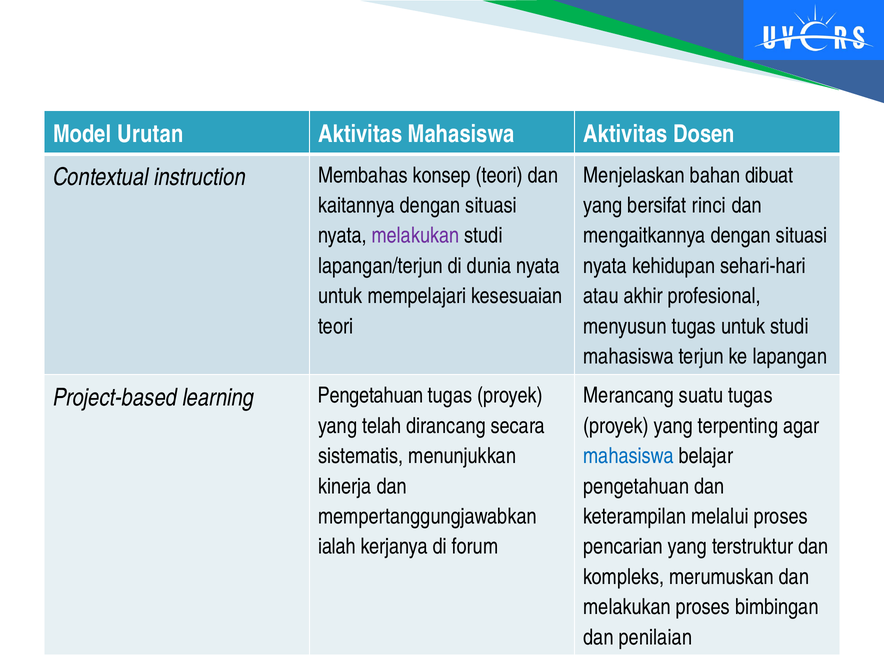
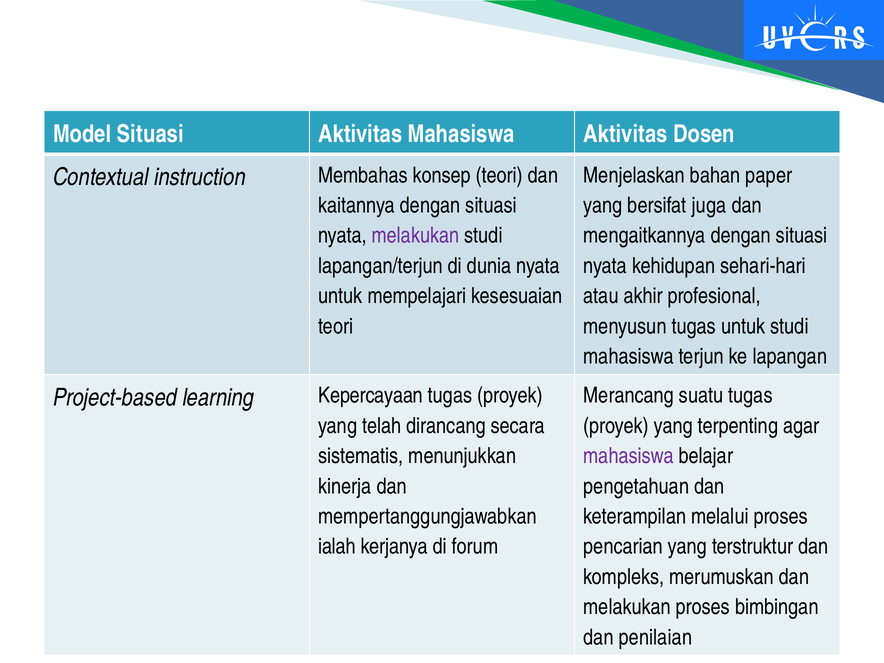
Model Urutan: Urutan -> Situasi
dibuat: dibuat -> paper
rinci: rinci -> juga
learning Pengetahuan: Pengetahuan -> Kepercayaan
mahasiswa at (629, 456) colour: blue -> purple
